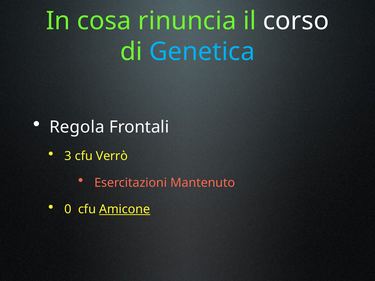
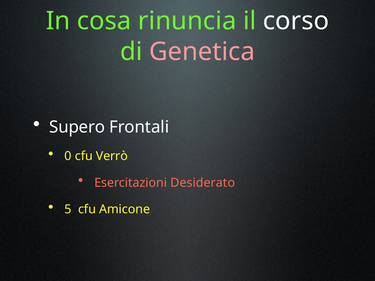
Genetica colour: light blue -> pink
Regola: Regola -> Supero
3: 3 -> 0
Mantenuto: Mantenuto -> Desiderato
0: 0 -> 5
Amicone underline: present -> none
